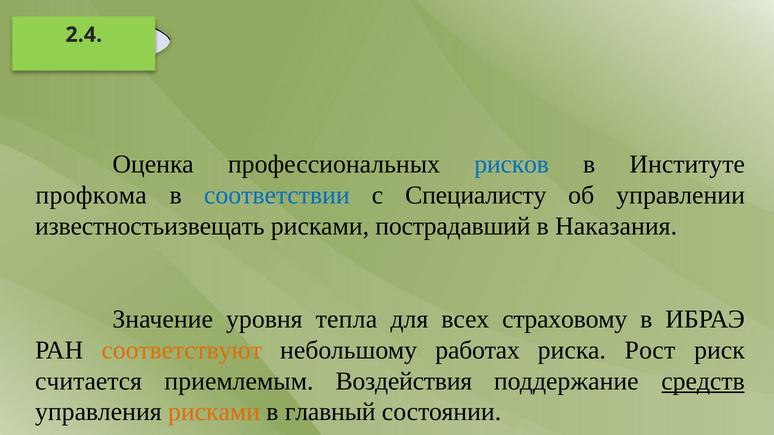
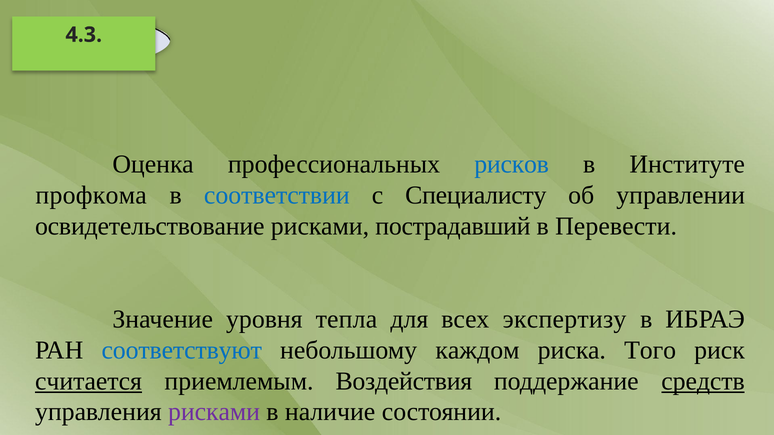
2.4: 2.4 -> 4.3
известностьизвещать: известностьизвещать -> освидетельствование
Наказания: Наказания -> Перевести
страховому: страховому -> экспертизу
соответствуют colour: orange -> blue
работах: работах -> каждом
Рост: Рост -> Того
считается underline: none -> present
рисками at (214, 412) colour: orange -> purple
главный: главный -> наличие
